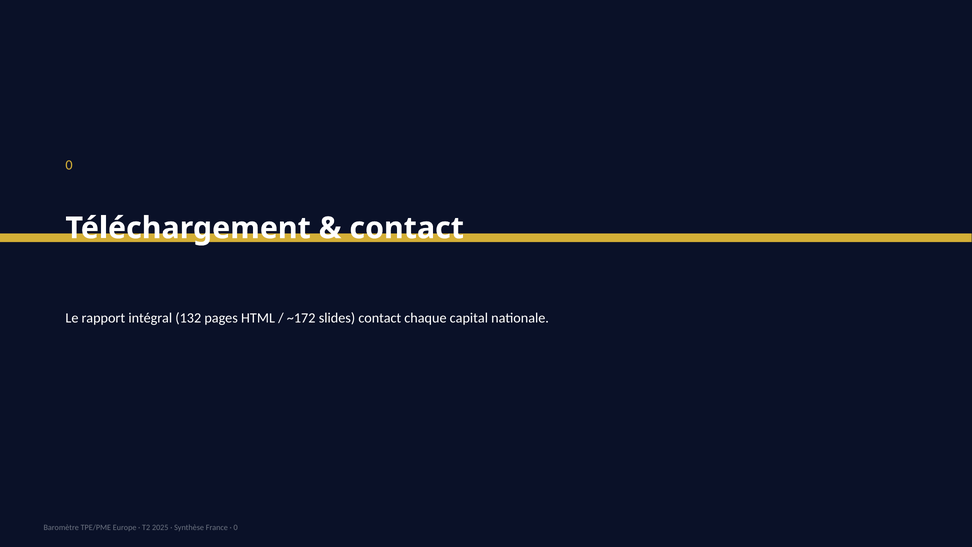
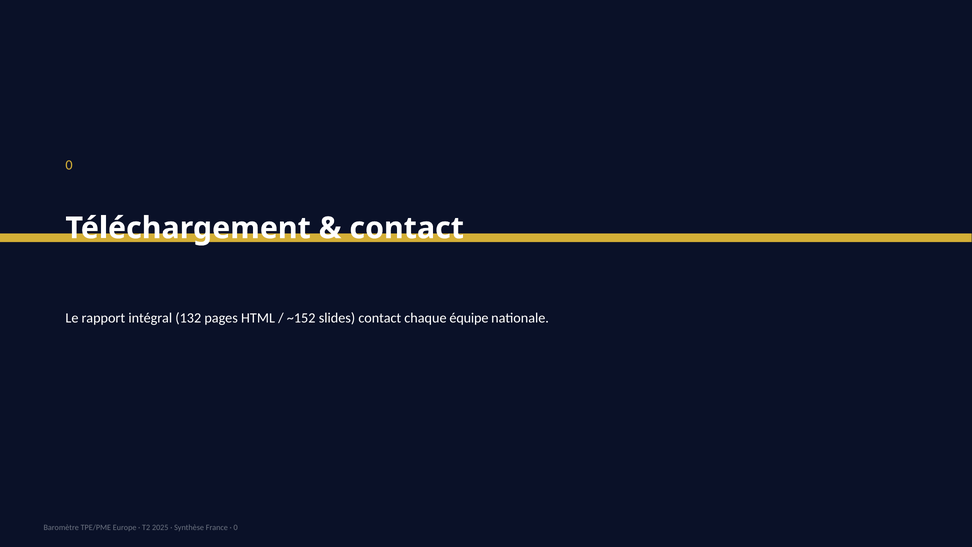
~172: ~172 -> ~152
capital: capital -> équipe
